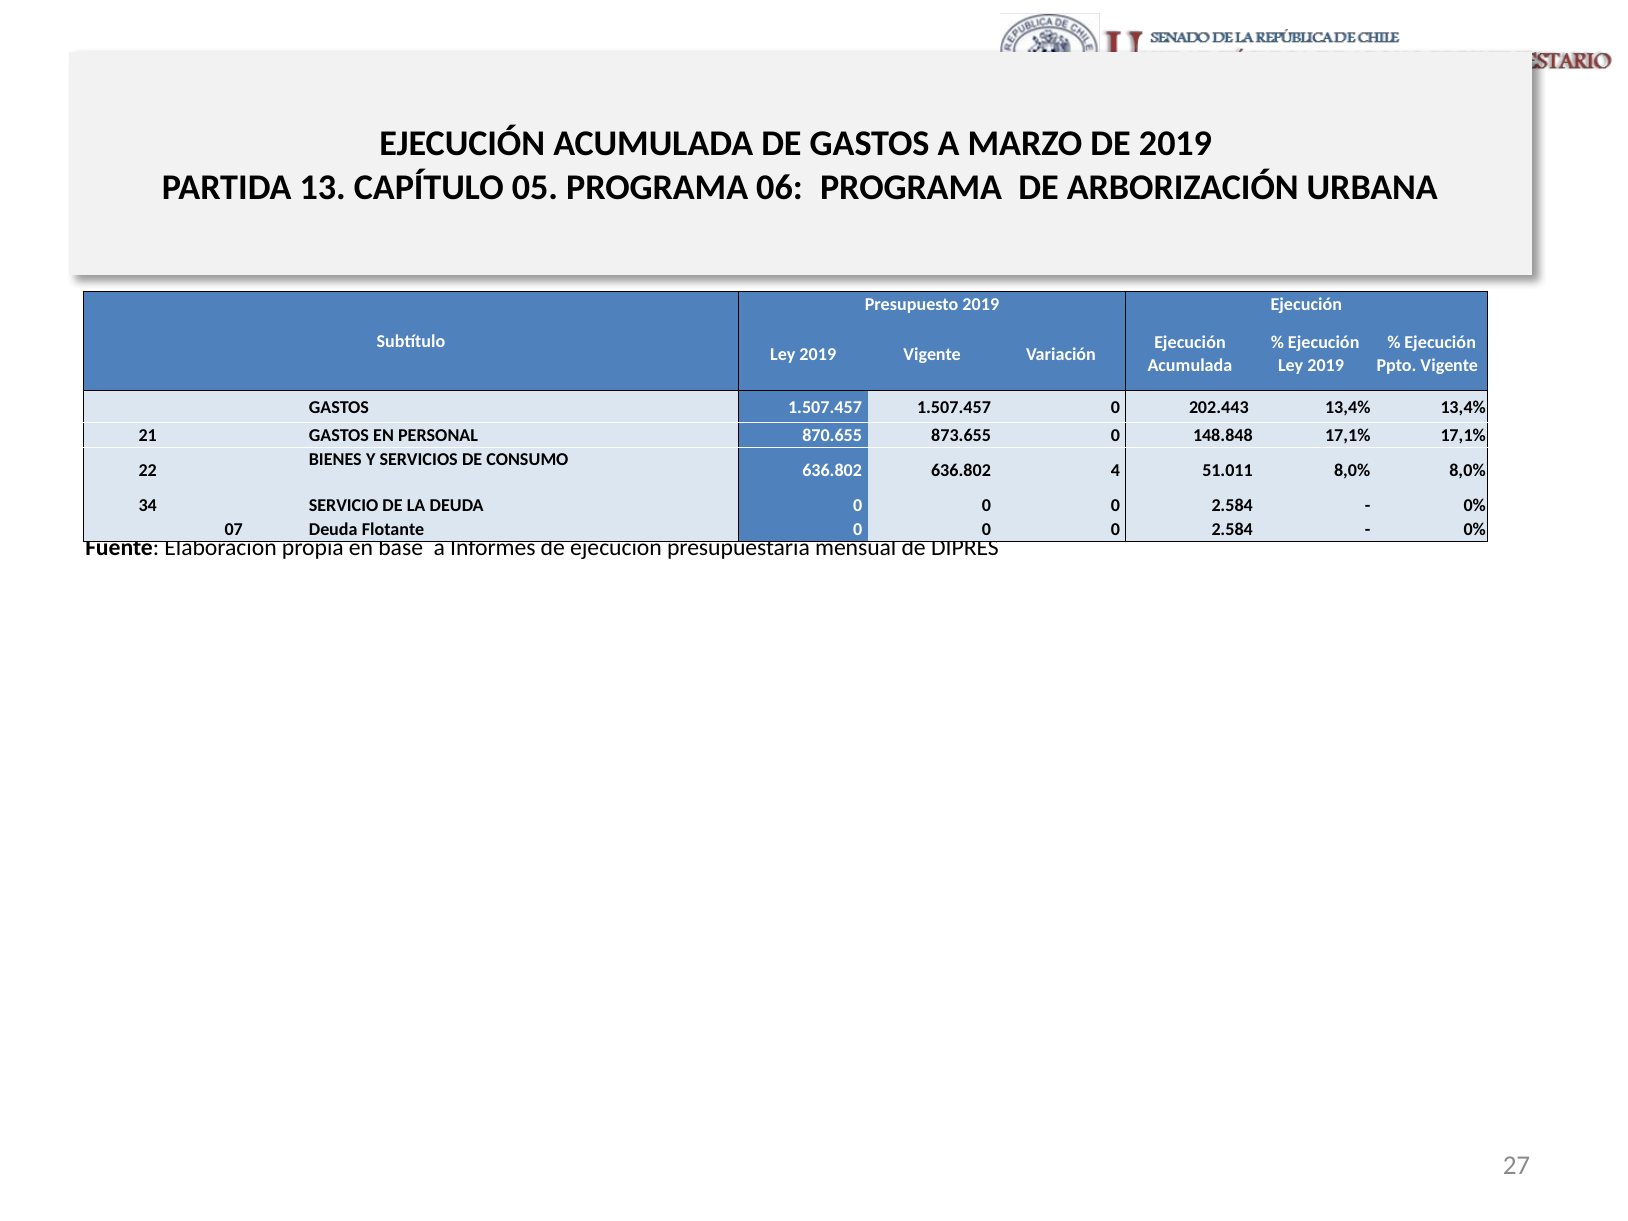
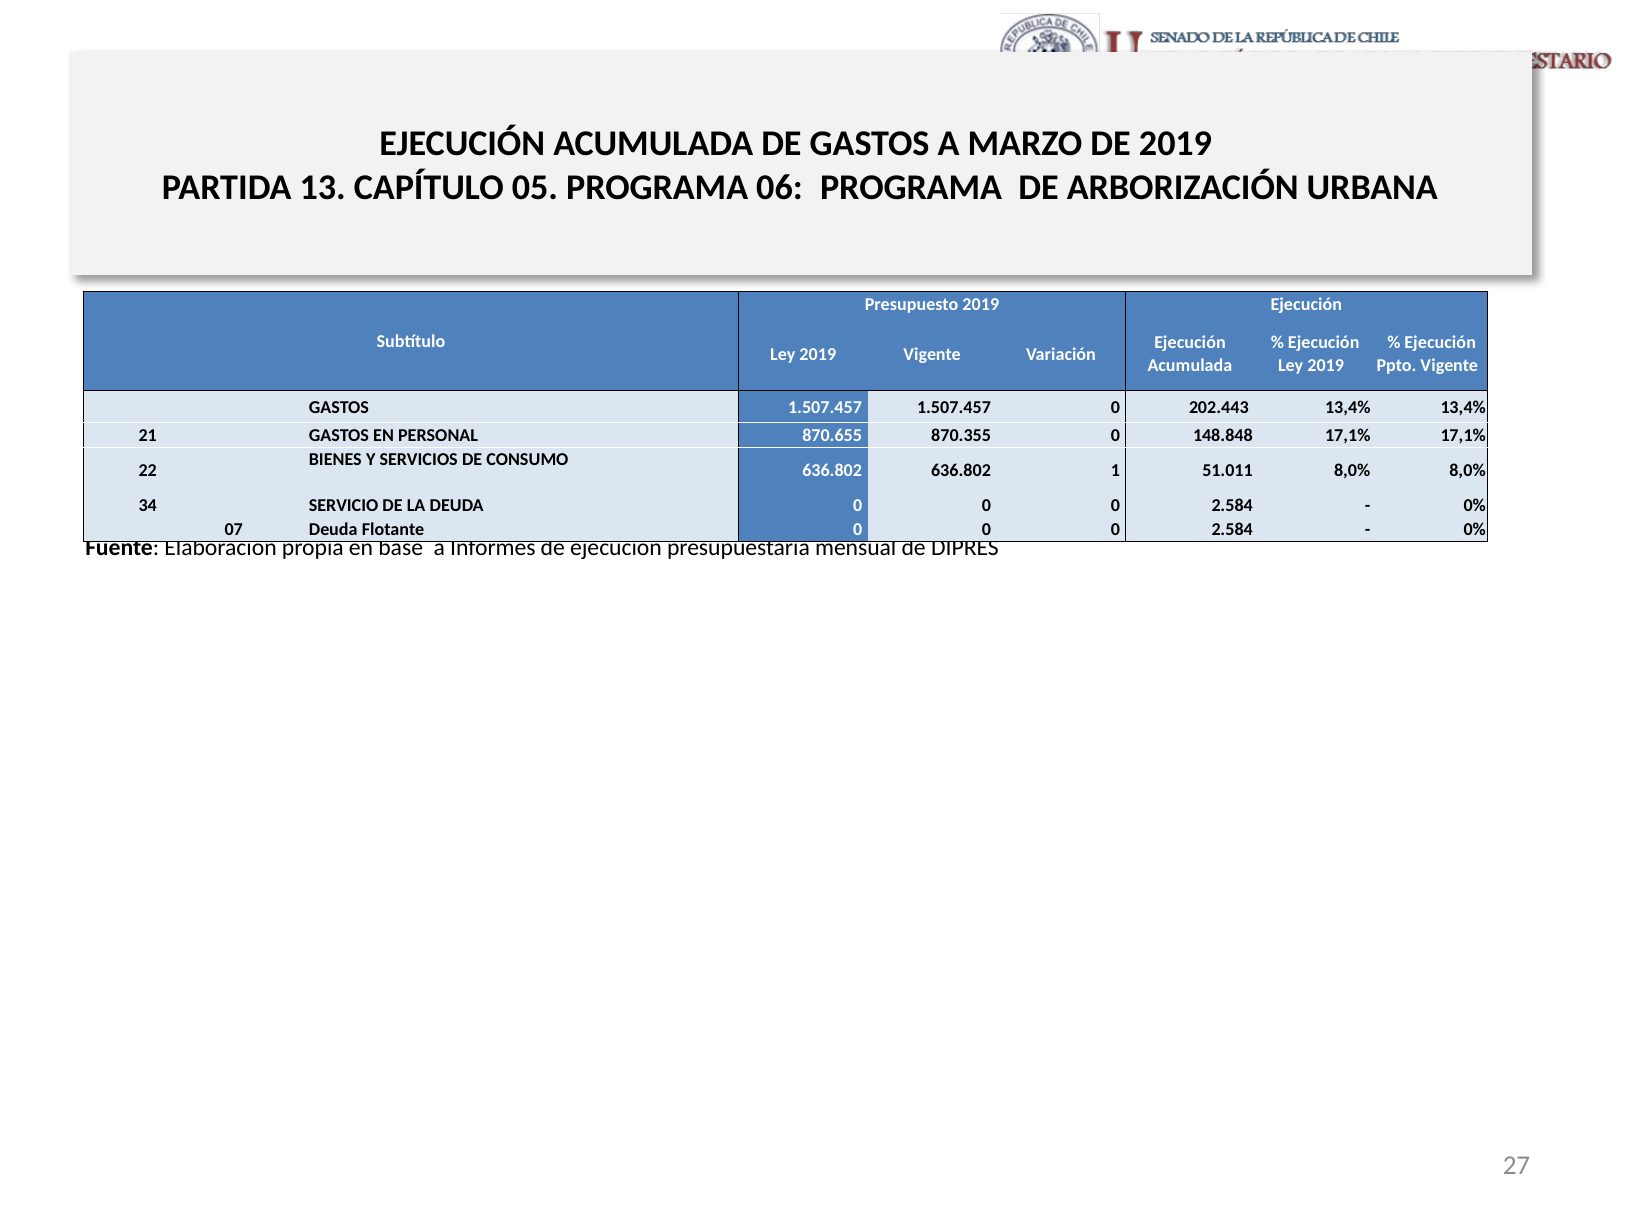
873.655: 873.655 -> 870.355
4: 4 -> 1
